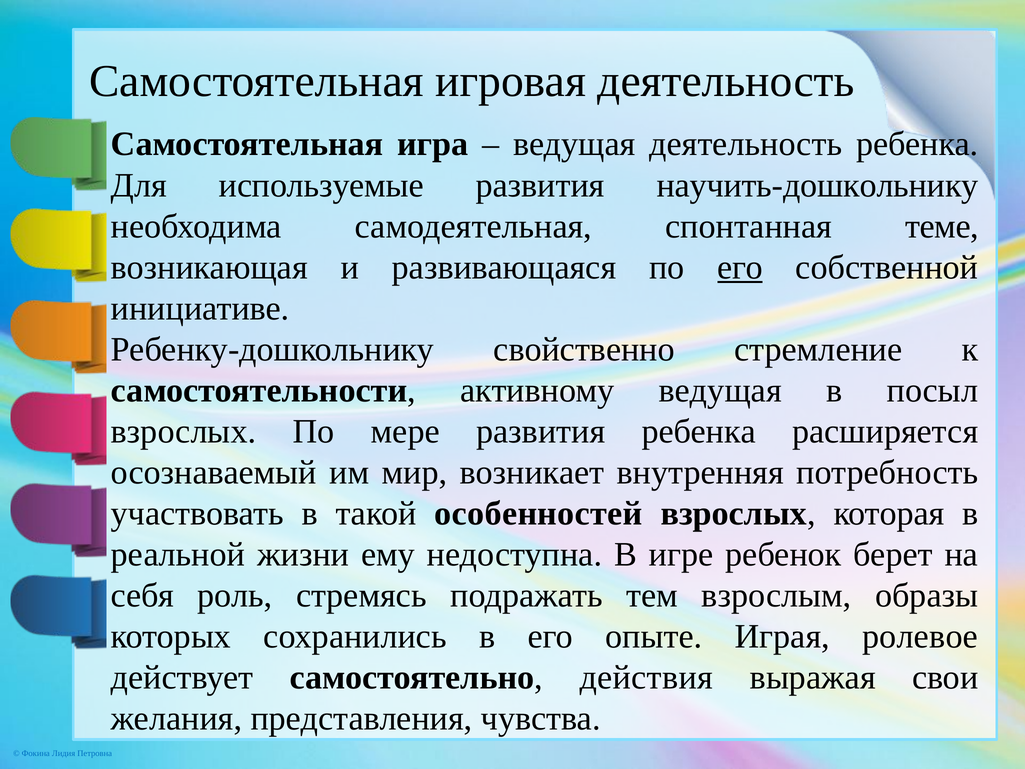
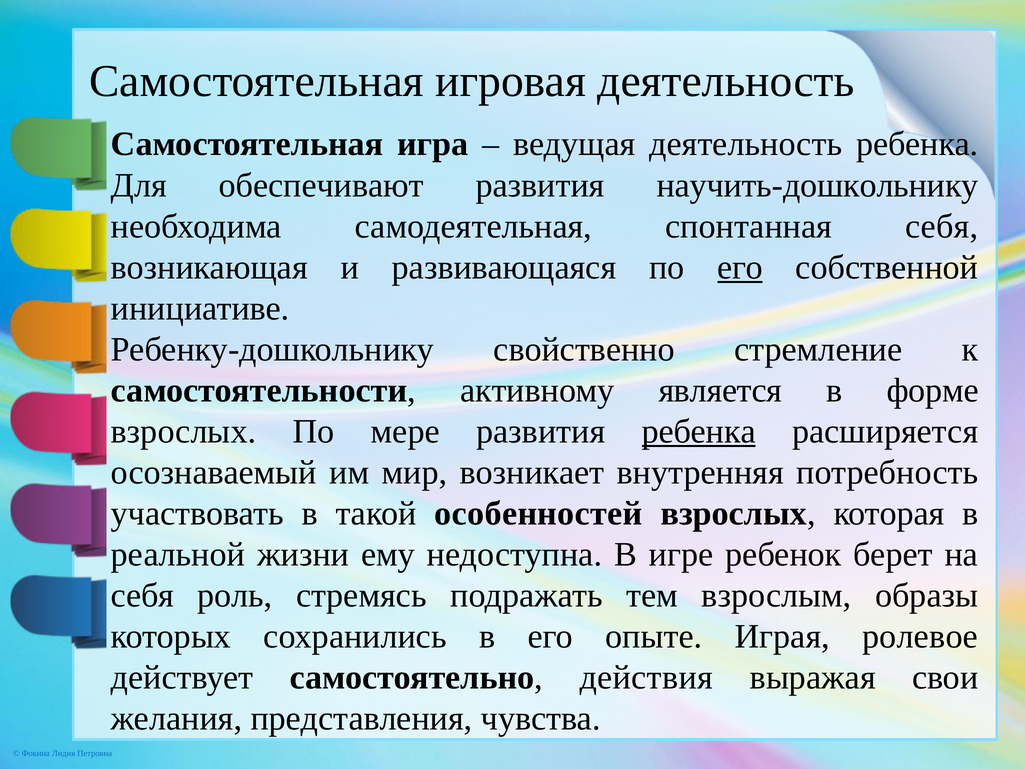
используемые: используемые -> обеспечивают
спонтанная теме: теме -> себя
активному ведущая: ведущая -> является
посыл: посыл -> форме
ребенка at (699, 431) underline: none -> present
